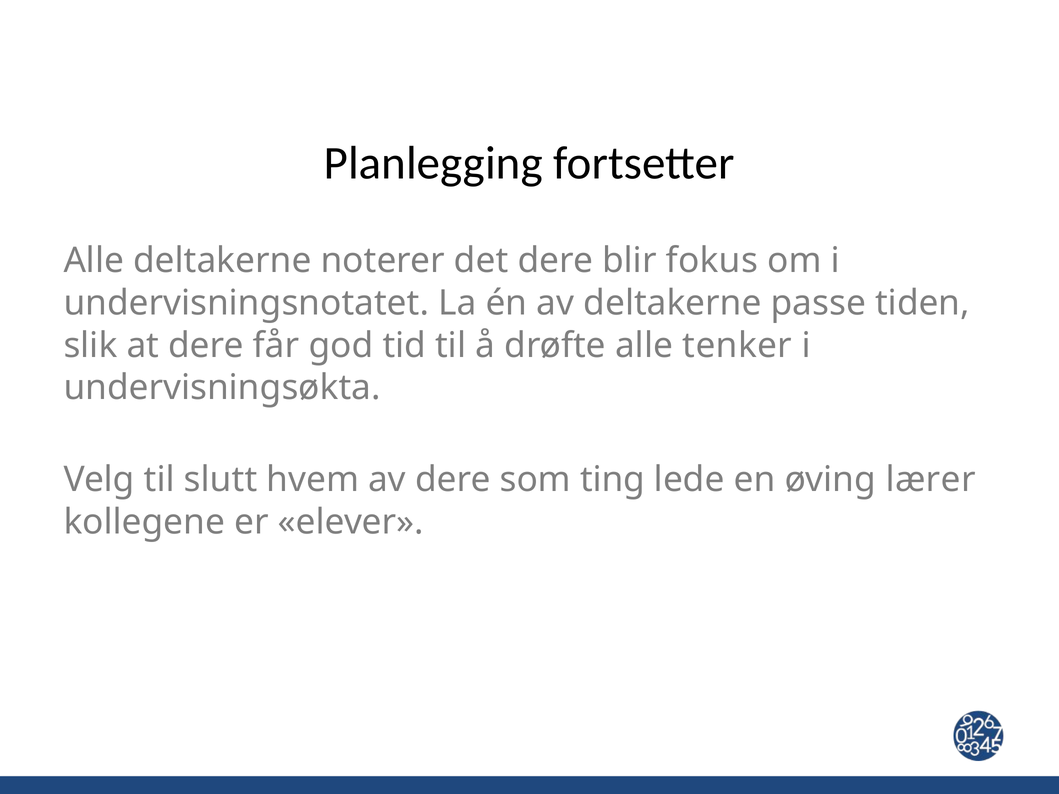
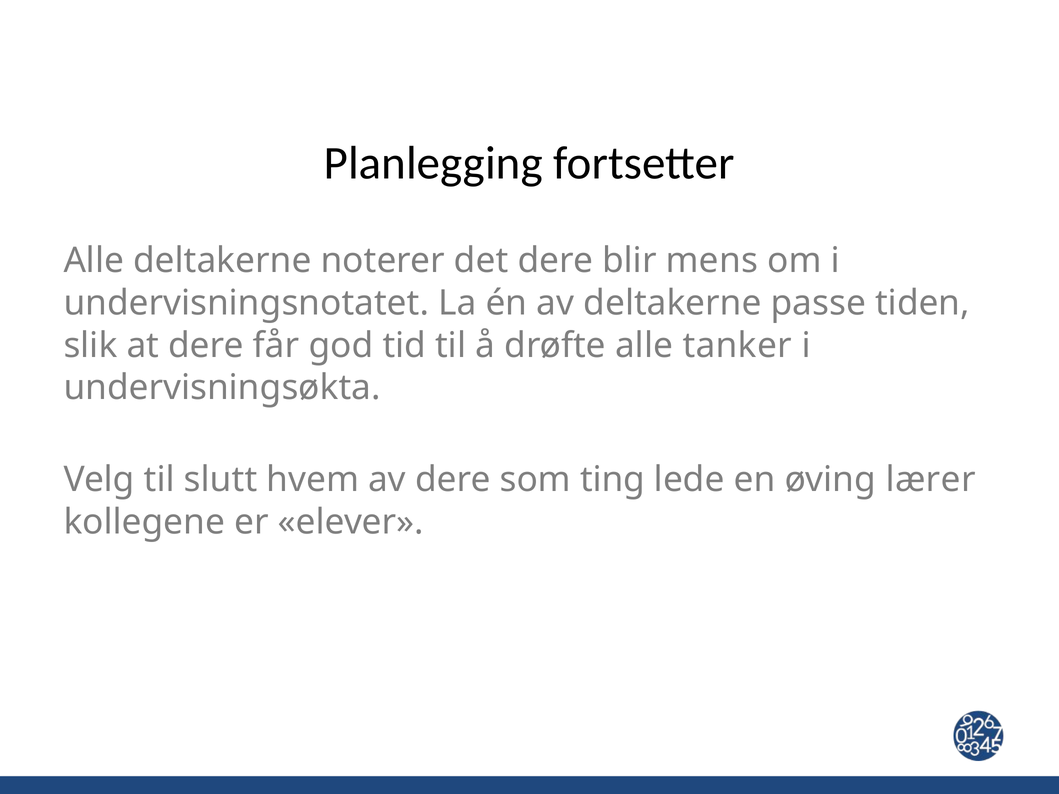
fokus: fokus -> mens
tenker: tenker -> tanker
